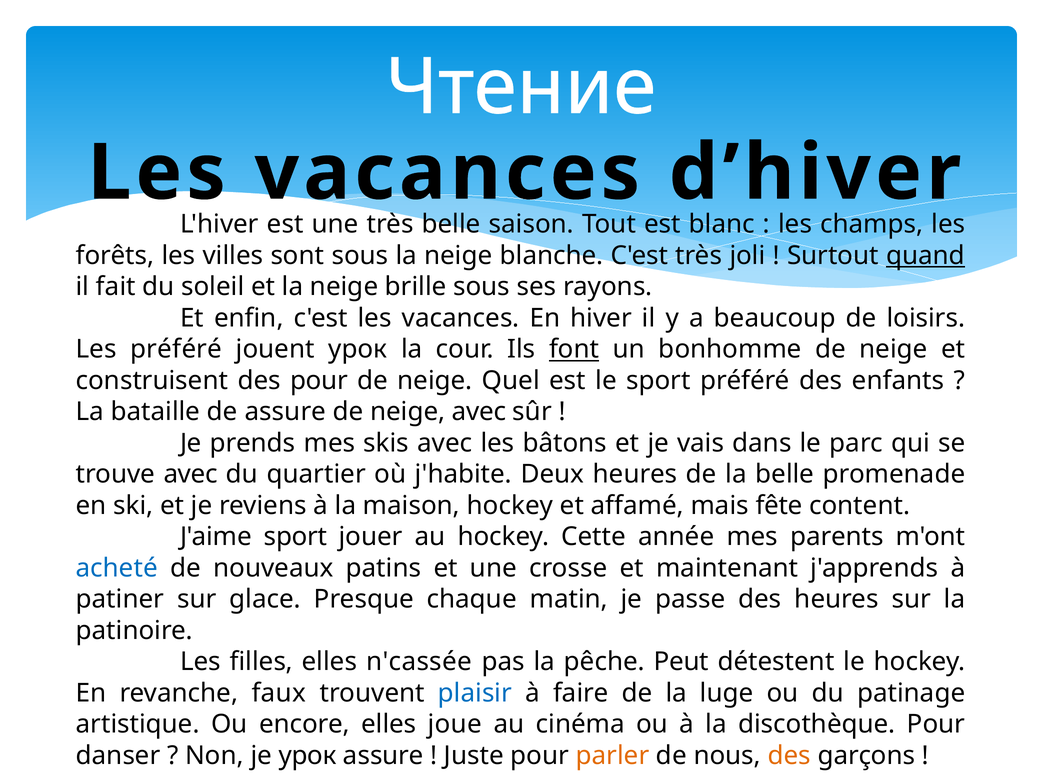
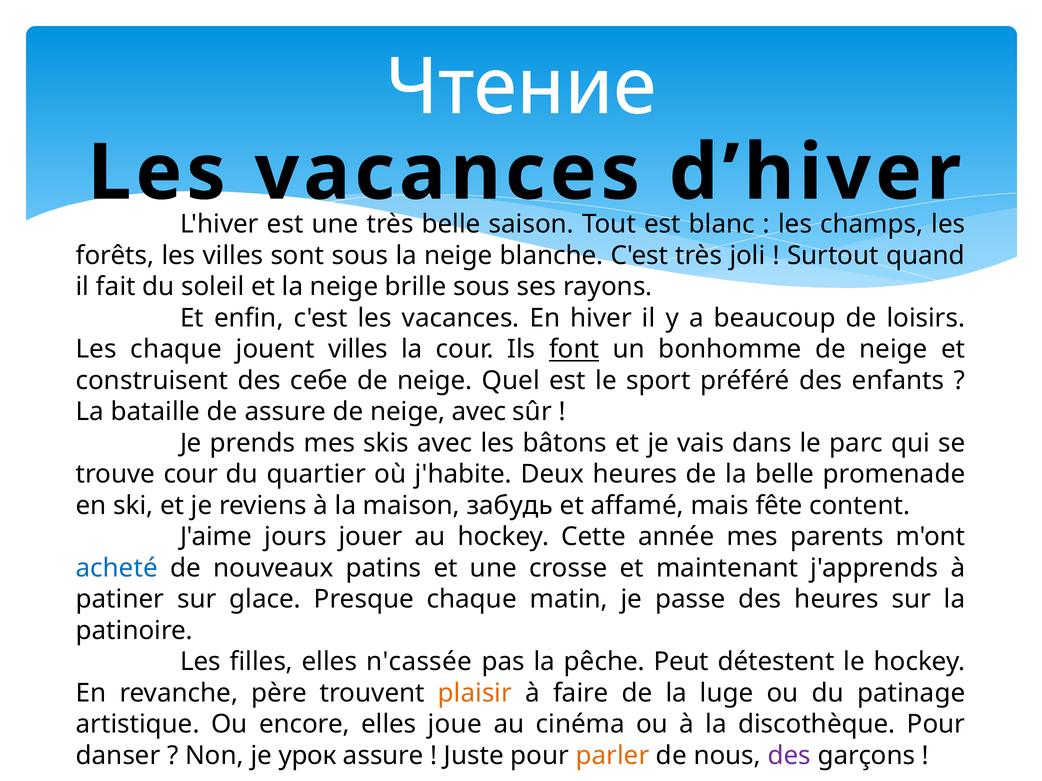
quand underline: present -> none
Les préféré: préféré -> chaque
jouent урок: урок -> villes
des pour: pour -> себе
trouve avec: avec -> cour
maison hockey: hockey -> забудь
J'aime sport: sport -> jours
faux: faux -> père
plaisir colour: blue -> orange
des at (789, 756) colour: orange -> purple
